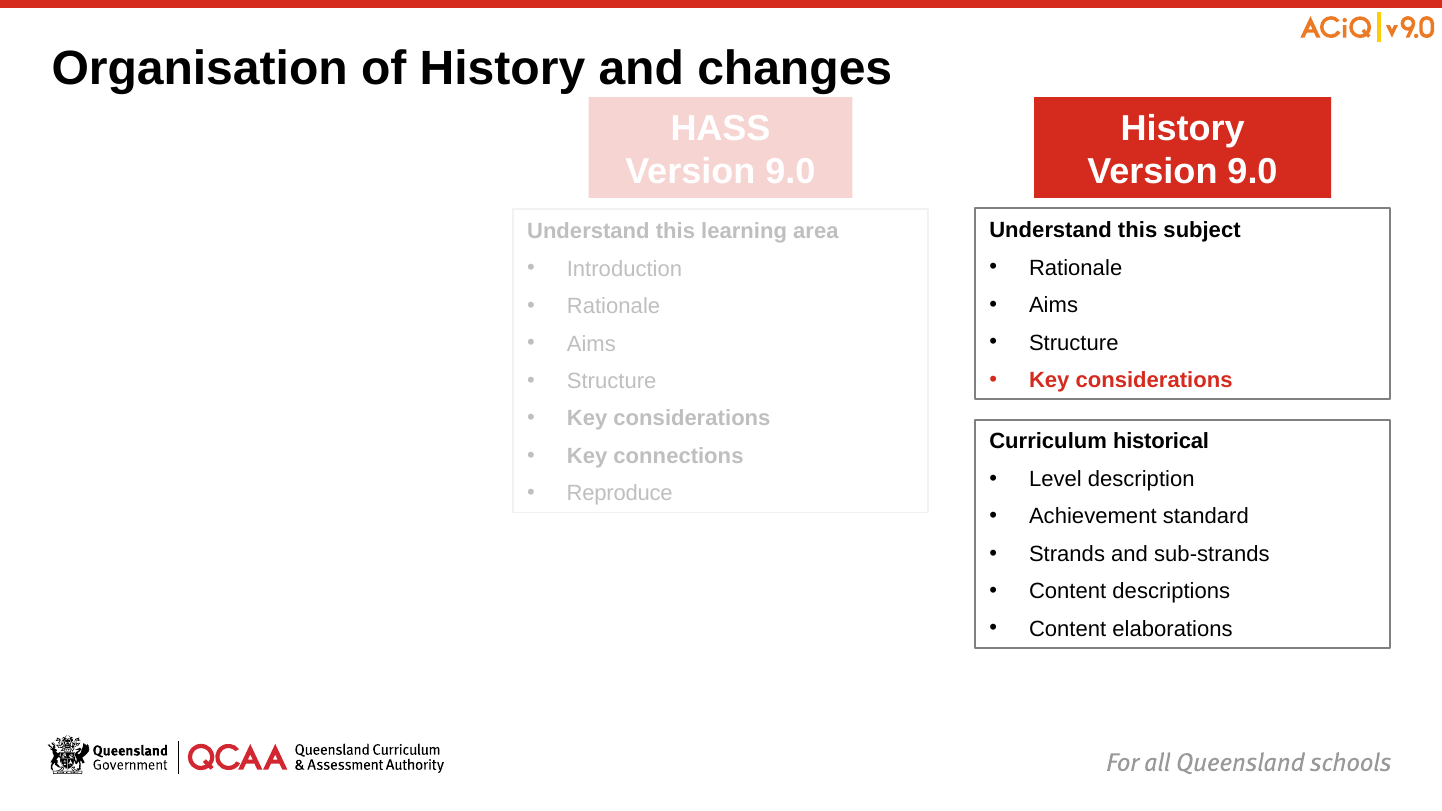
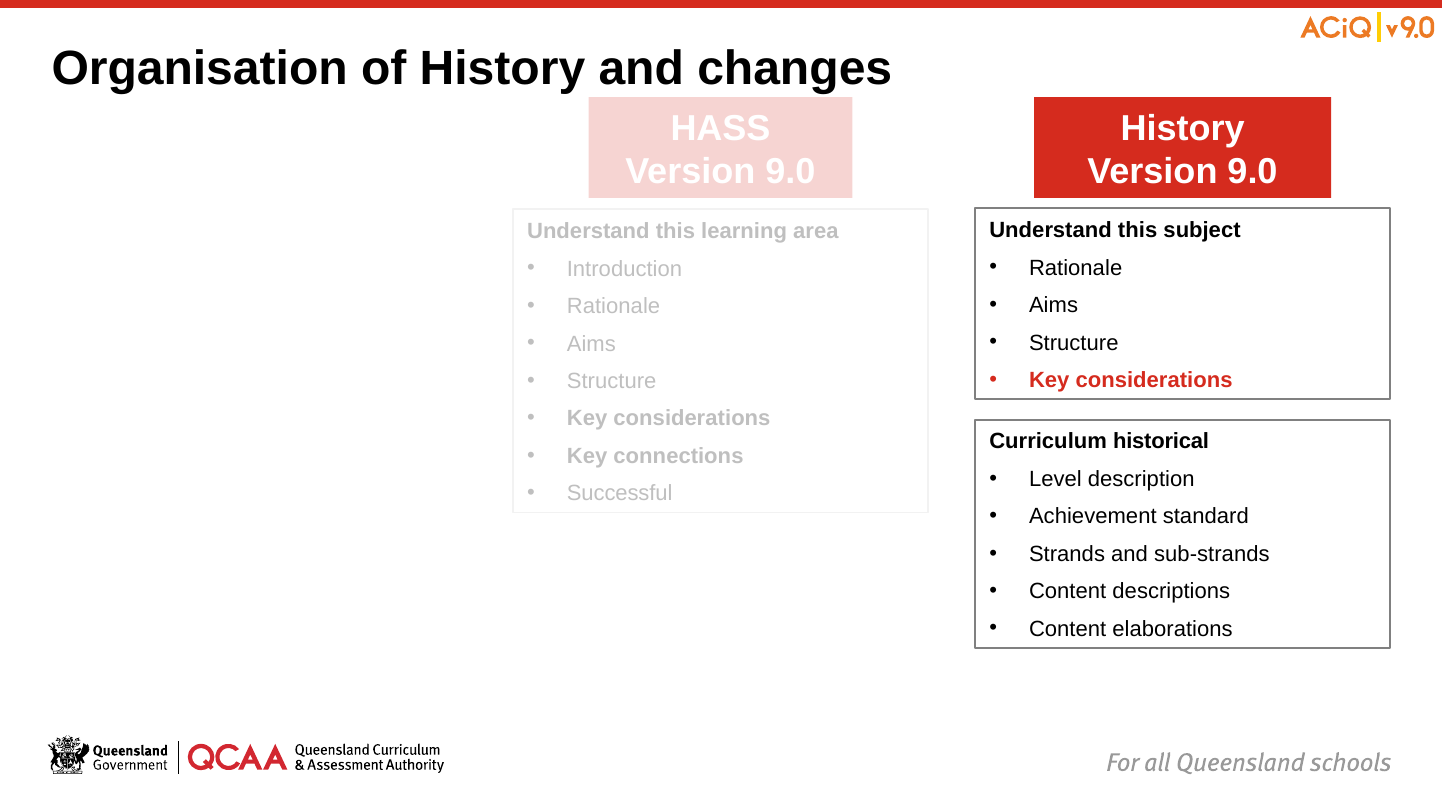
Reproduce: Reproduce -> Successful
